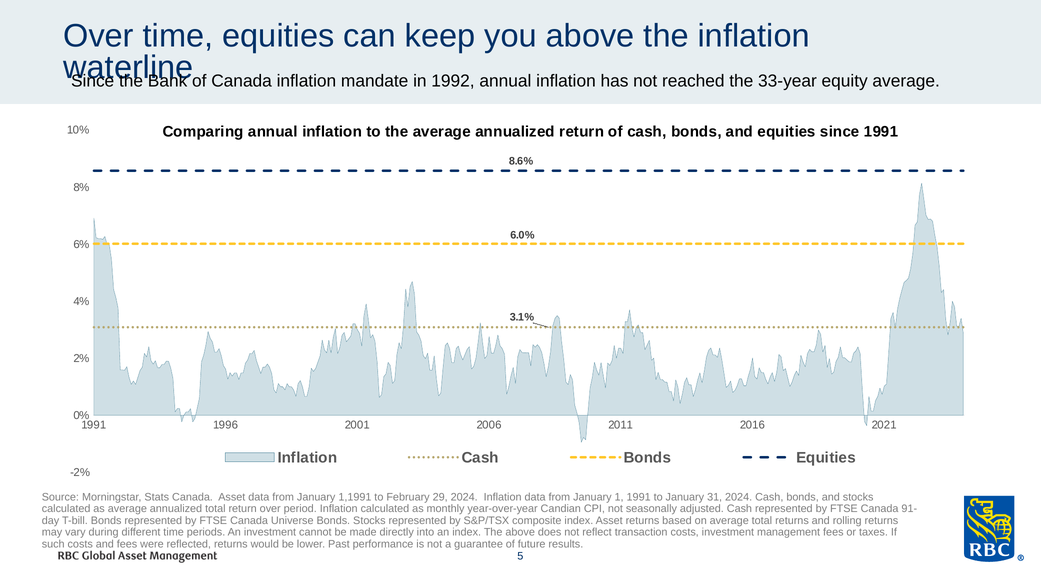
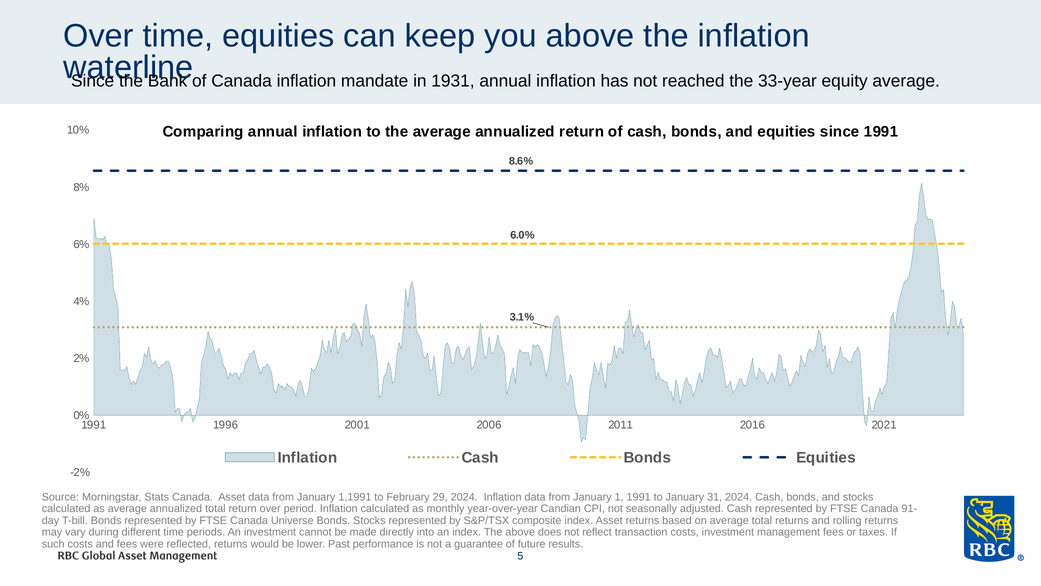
1992: 1992 -> 1931
